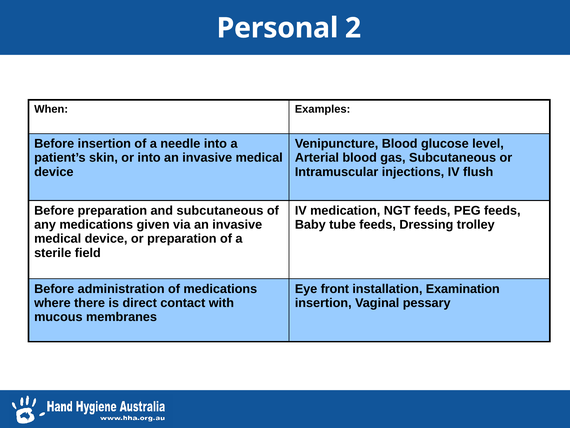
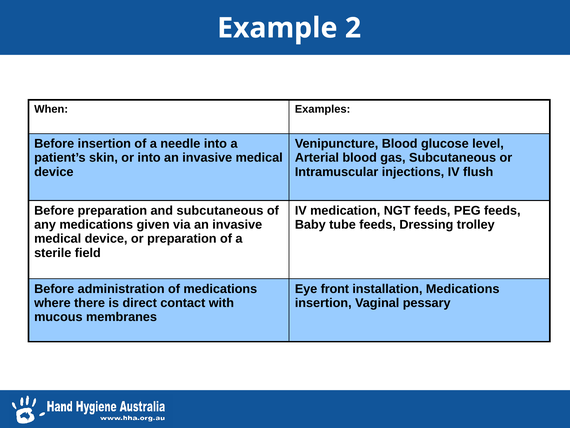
Personal: Personal -> Example
installation Examination: Examination -> Medications
